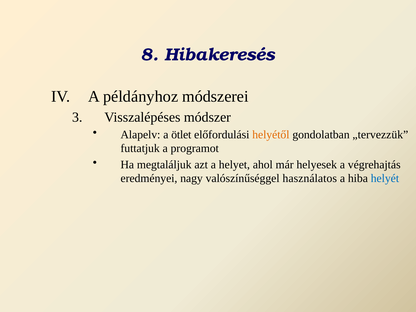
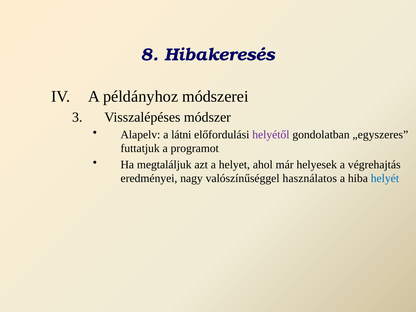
ötlet: ötlet -> látni
helyétől colour: orange -> purple
„tervezzük: „tervezzük -> „egyszeres
